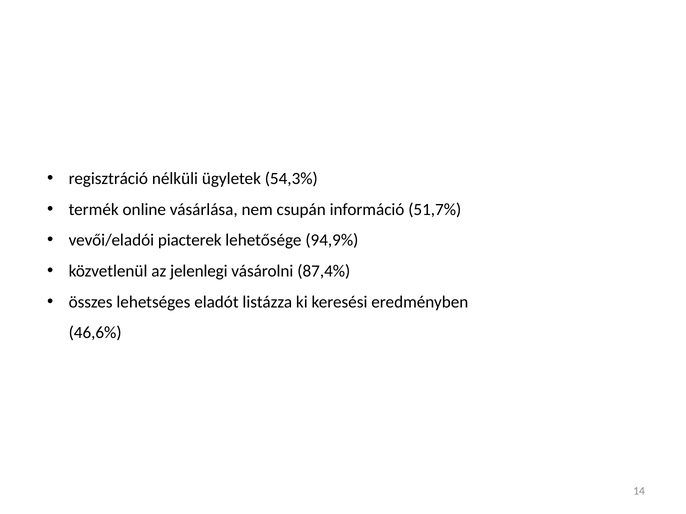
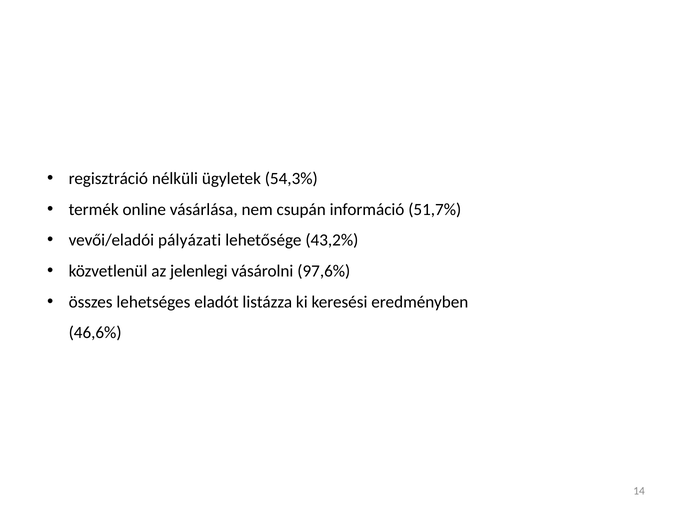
piacterek: piacterek -> pályázati
94,9%: 94,9% -> 43,2%
87,4%: 87,4% -> 97,6%
